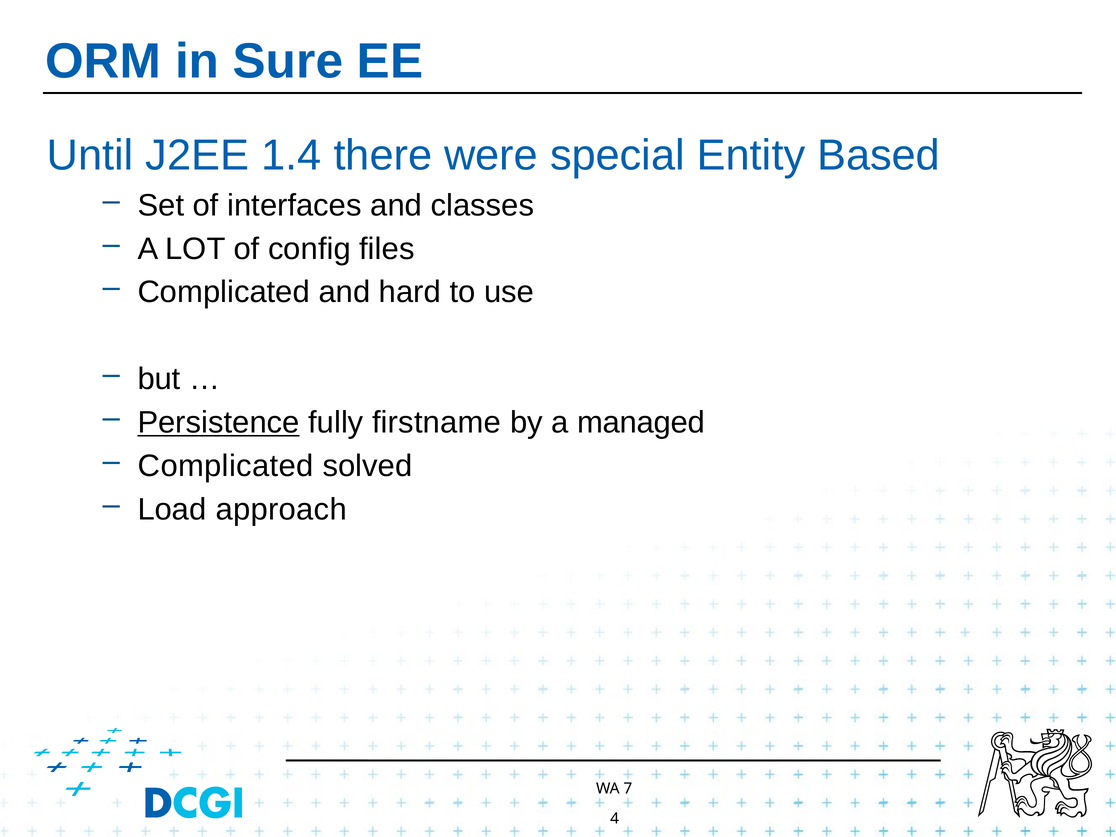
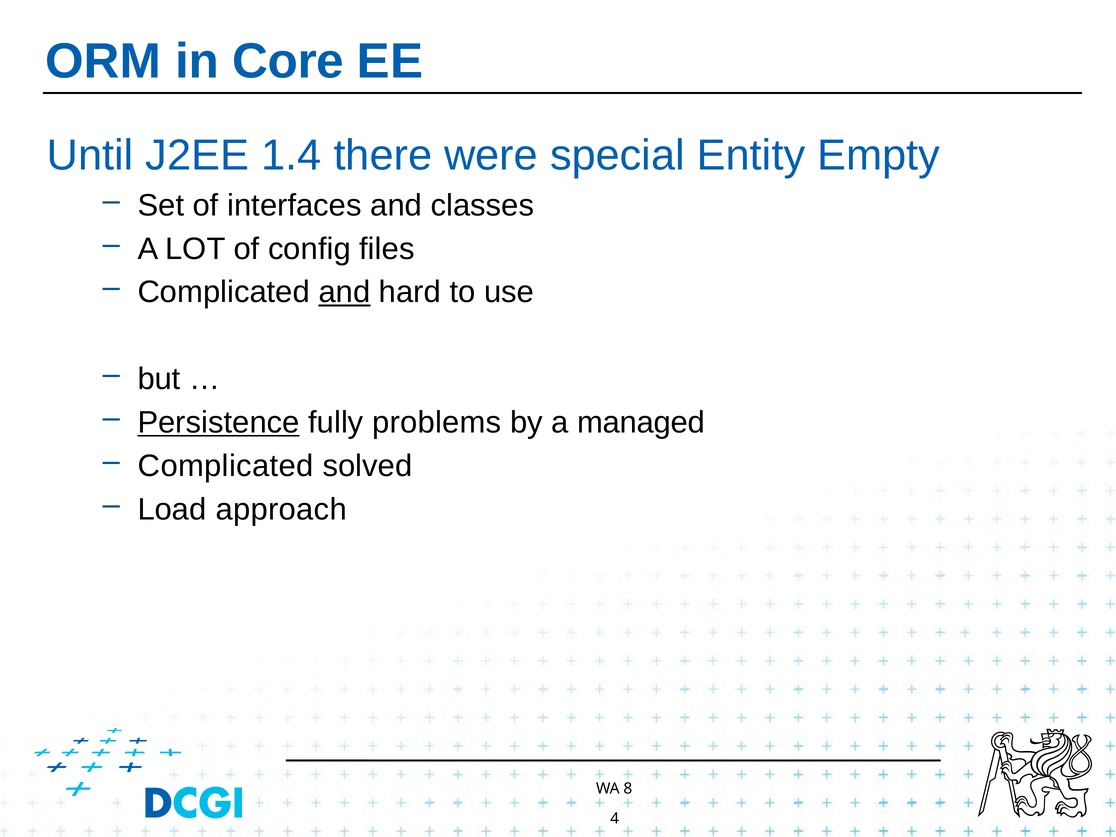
Sure: Sure -> Core
Based: Based -> Empty
and at (344, 292) underline: none -> present
firstname: firstname -> problems
7: 7 -> 8
